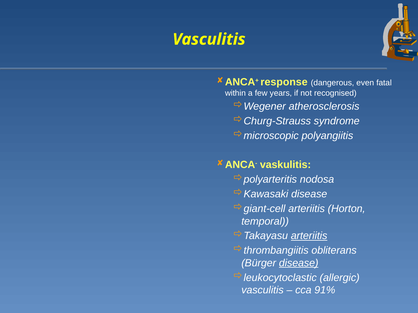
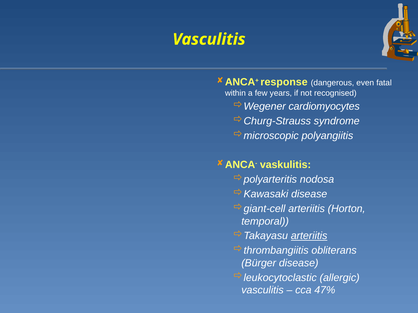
atherosclerosis: atherosclerosis -> cardiomyocytes
disease at (299, 263) underline: present -> none
91%: 91% -> 47%
